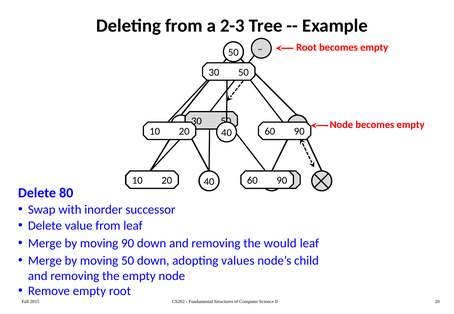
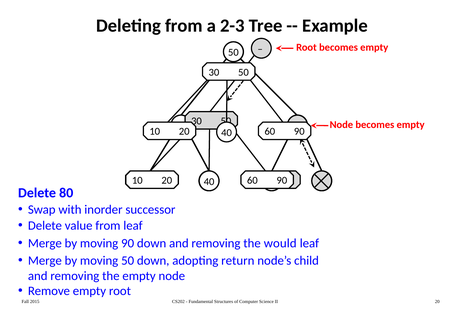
values: values -> return
